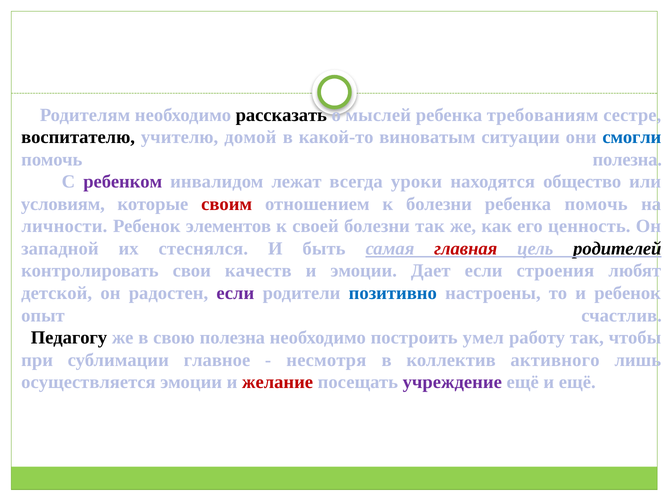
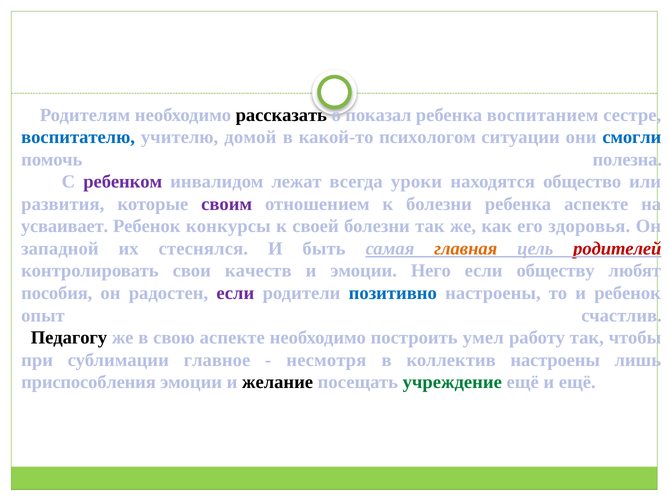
мыслей: мыслей -> показал
требованиям: требованиям -> воспитанием
воспитателю colour: black -> blue
виноватым: виноватым -> психологом
условиям: условиям -> развития
своим colour: red -> purple
ребенка помочь: помочь -> аспекте
личности: личности -> усваивает
элементов: элементов -> конкурсы
ценность: ценность -> здоровья
главная colour: red -> orange
родителей colour: black -> red
Дает: Дает -> Него
строения: строения -> обществу
детской: детской -> пособия
свою полезна: полезна -> аспекте
коллектив активного: активного -> настроены
осуществляется: осуществляется -> приспособления
желание colour: red -> black
учреждение colour: purple -> green
